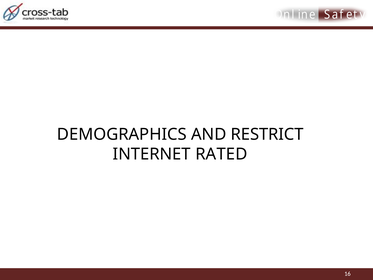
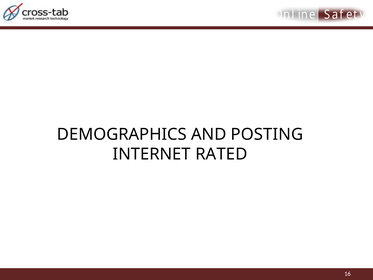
RESTRICT: RESTRICT -> POSTING
